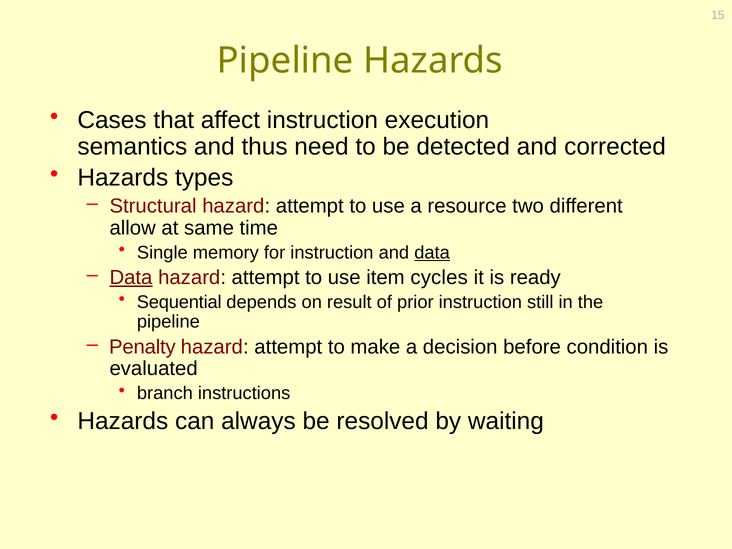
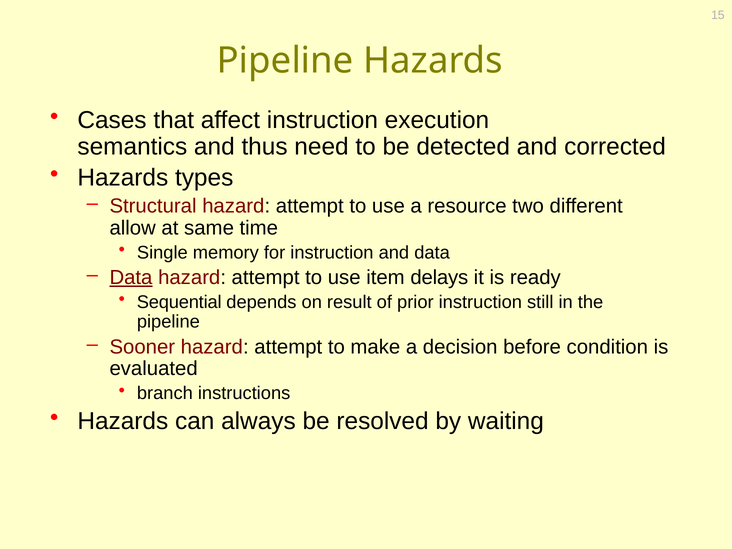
data at (432, 253) underline: present -> none
cycles: cycles -> delays
Penalty: Penalty -> Sooner
